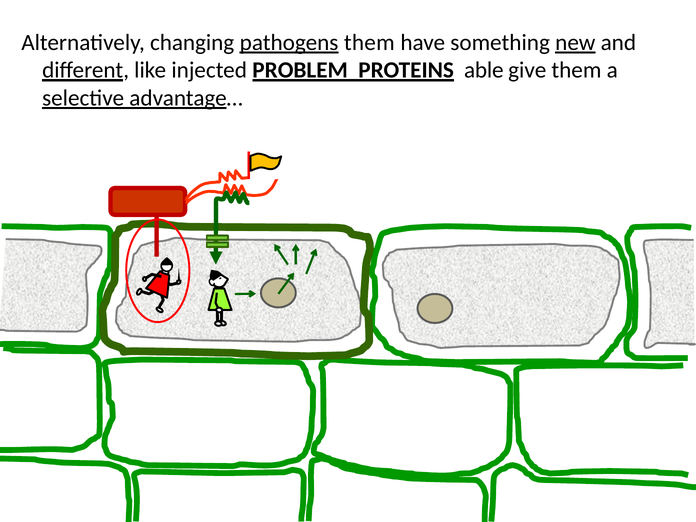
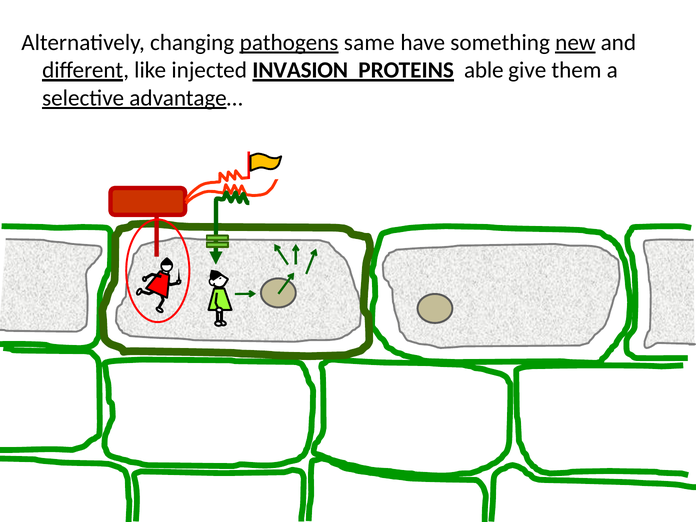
pathogens them: them -> same
PROBLEM: PROBLEM -> INVASION
